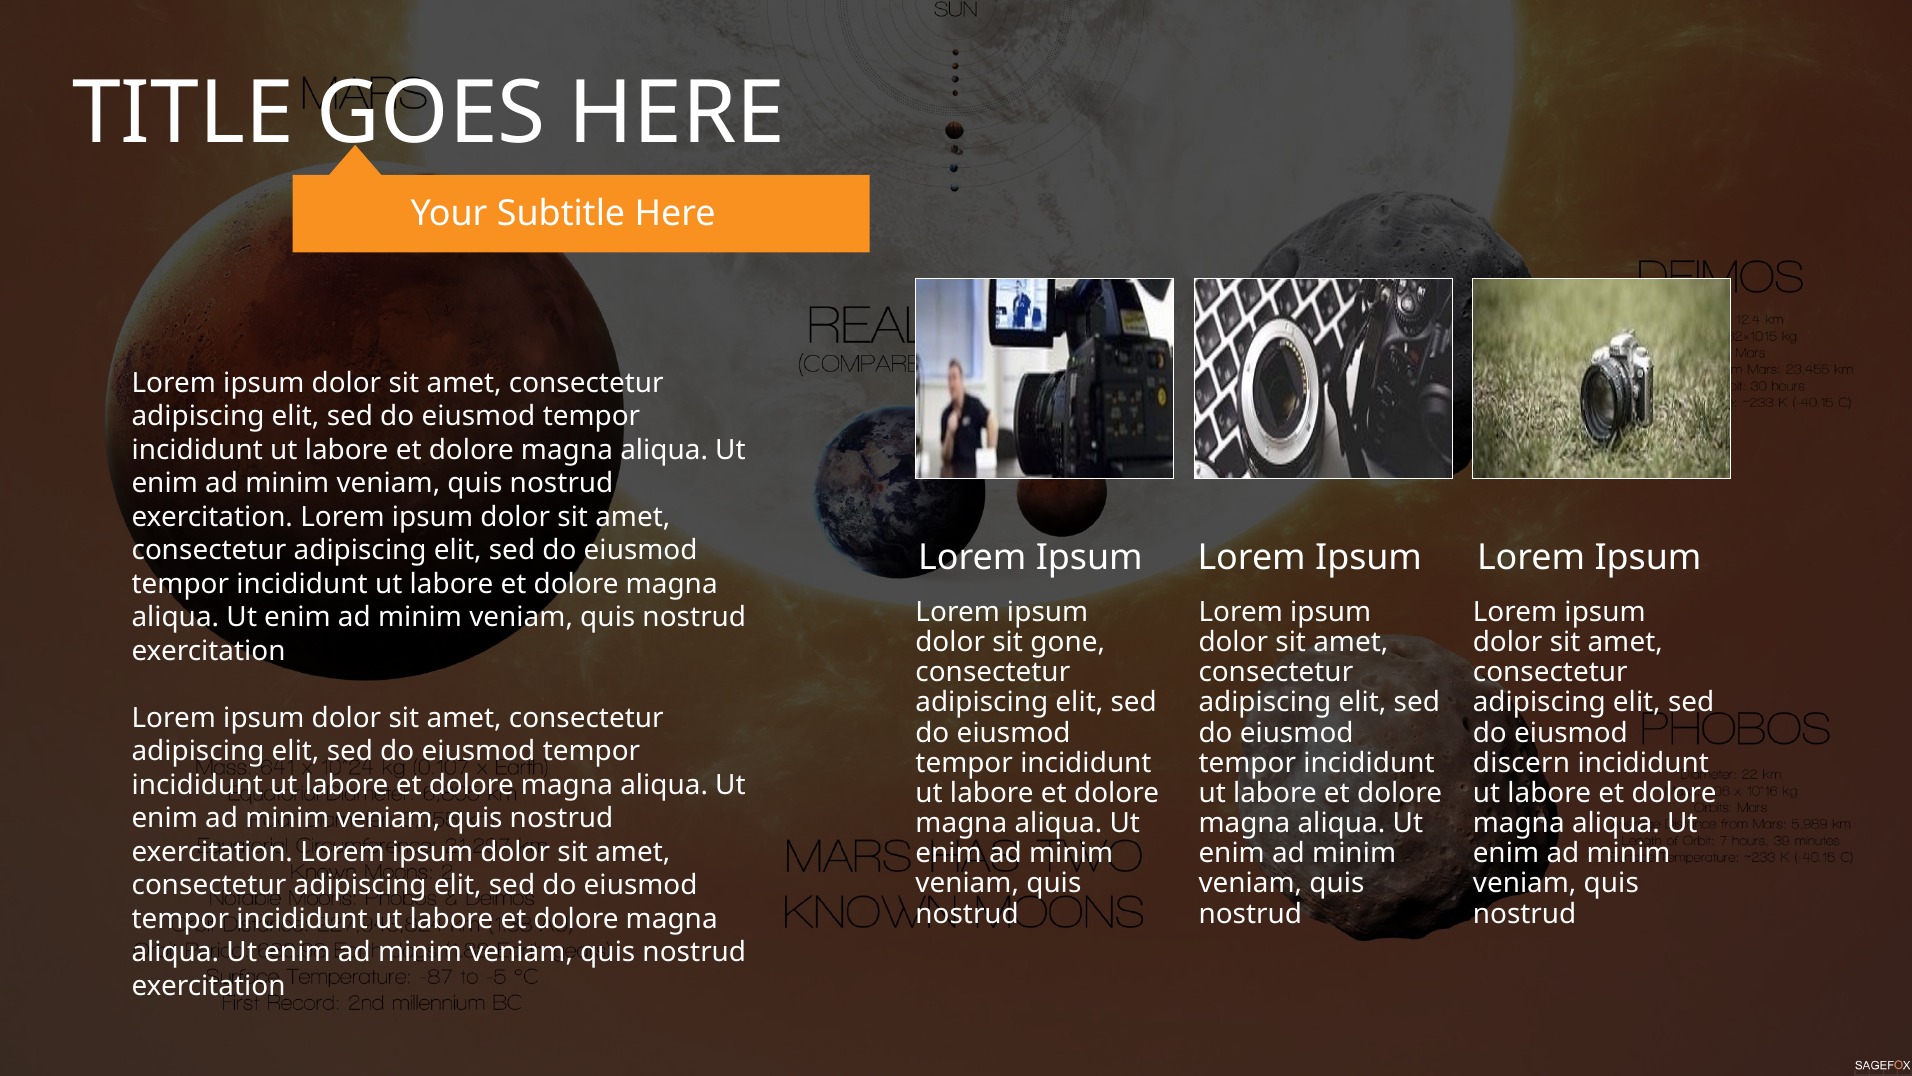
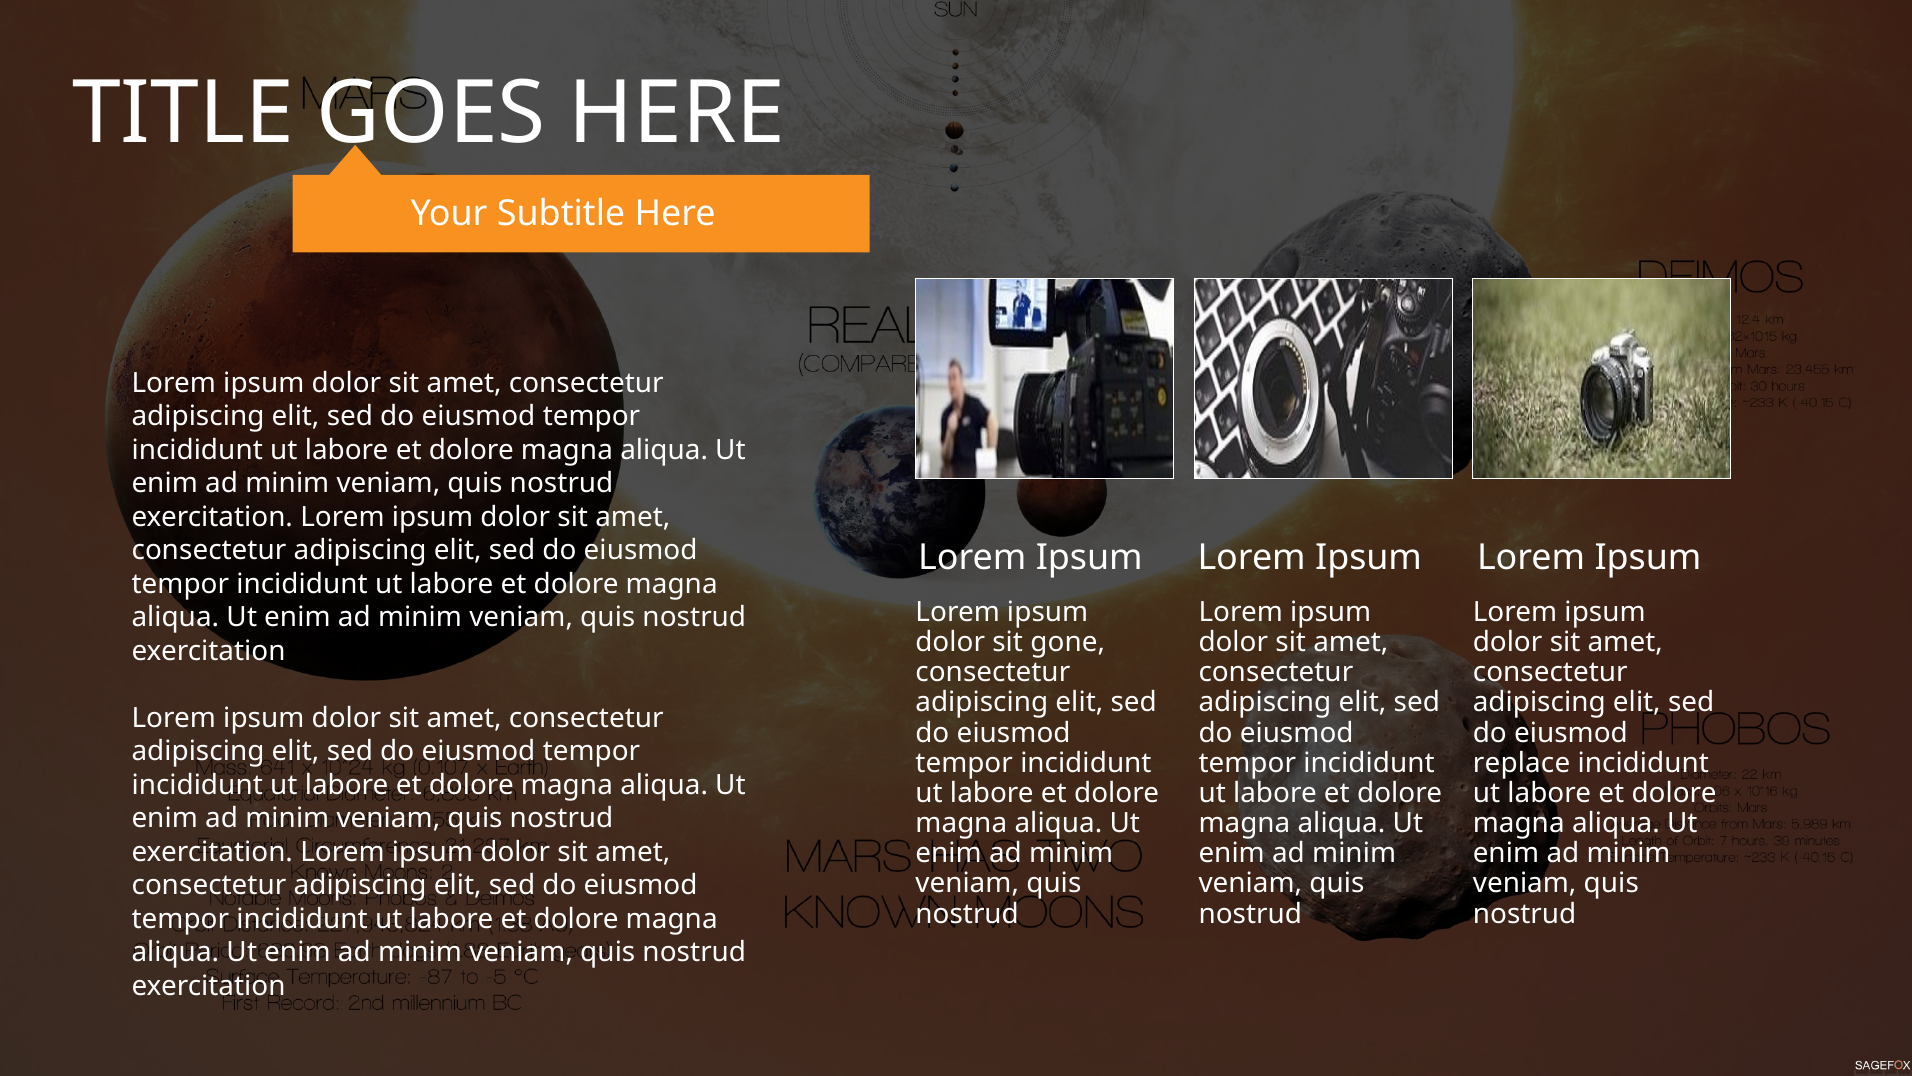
discern: discern -> replace
